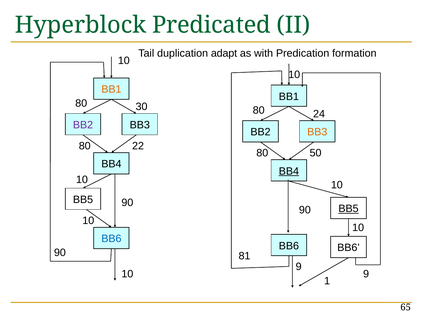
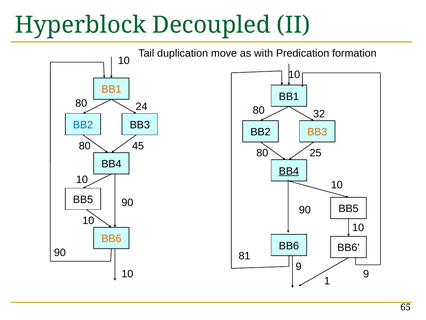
Predicated: Predicated -> Decoupled
adapt: adapt -> move
30: 30 -> 24
24: 24 -> 32
BB2 at (83, 125) colour: purple -> blue
22: 22 -> 45
50: 50 -> 25
BB5 at (348, 208) underline: present -> none
BB6 at (111, 238) colour: blue -> orange
